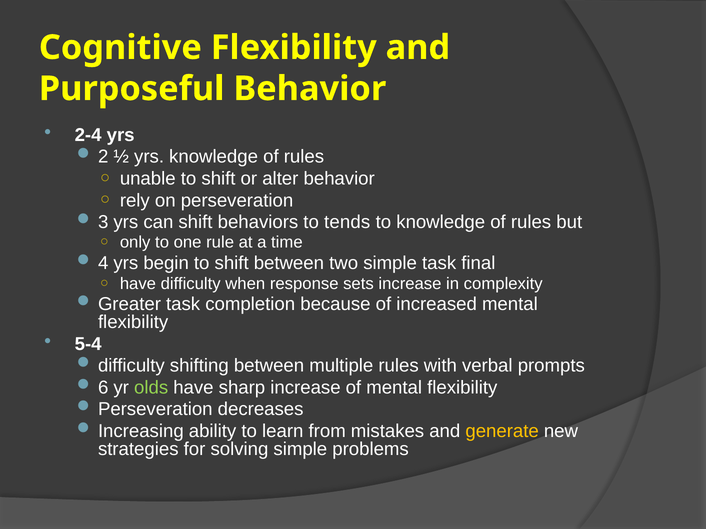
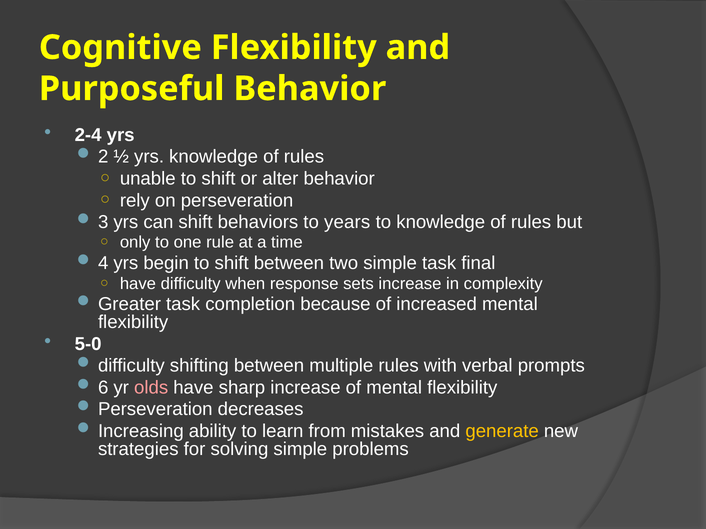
tends: tends -> years
5-4: 5-4 -> 5-0
olds colour: light green -> pink
